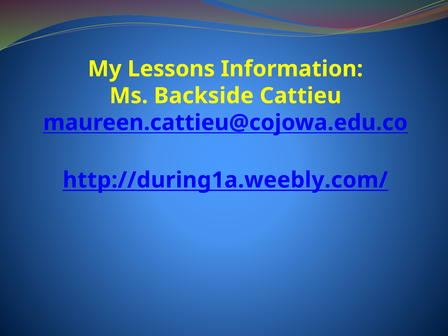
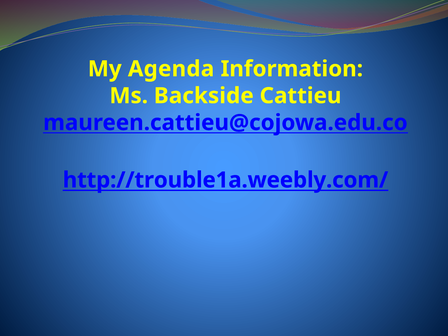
Lessons: Lessons -> Agenda
http://during1a.weebly.com/: http://during1a.weebly.com/ -> http://trouble1a.weebly.com/
